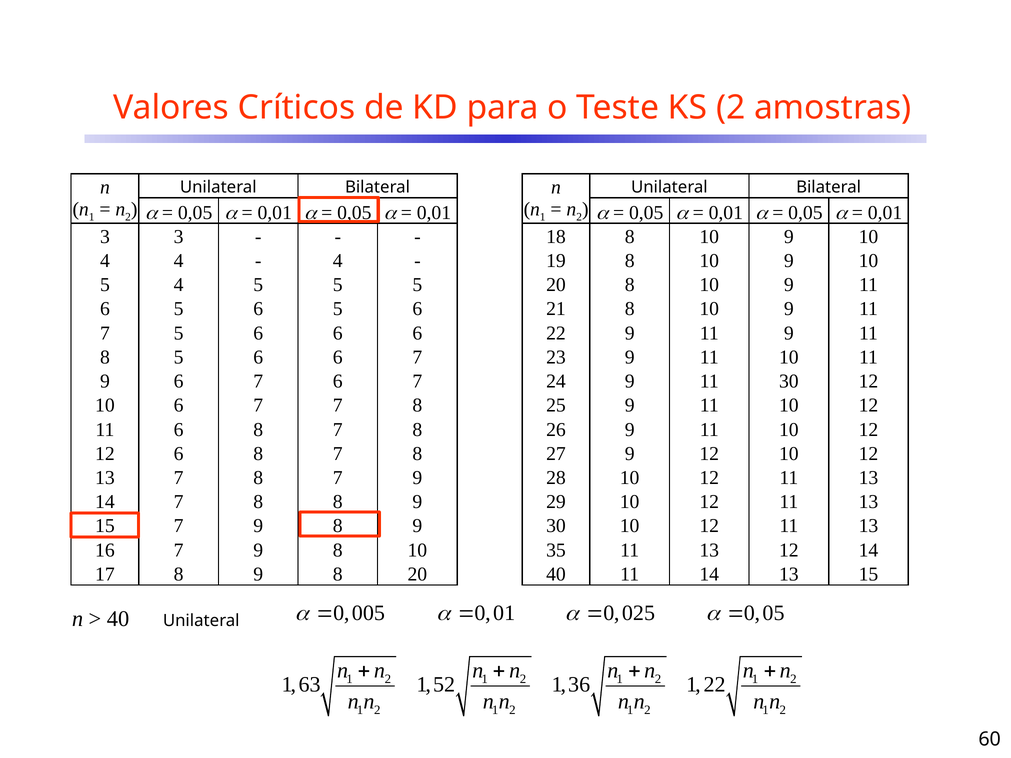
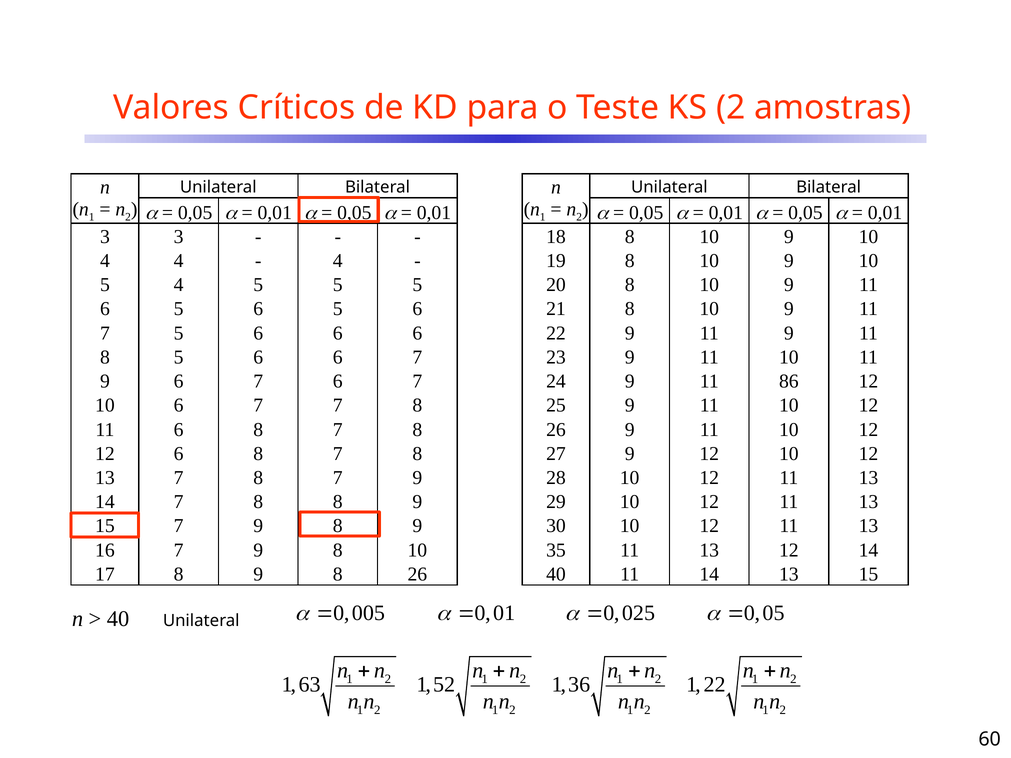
11 30: 30 -> 86
8 20: 20 -> 26
